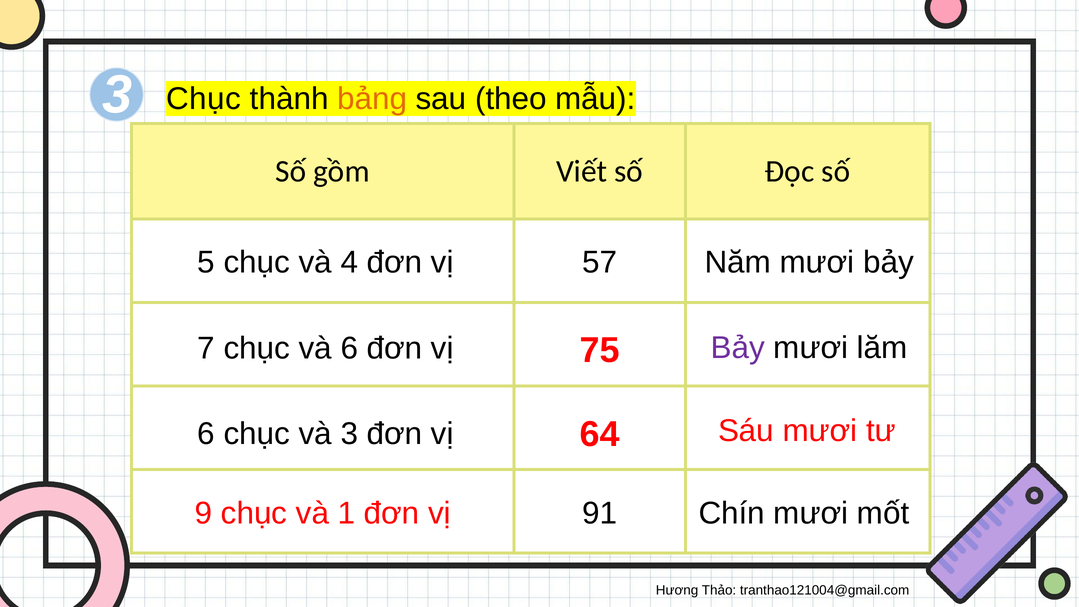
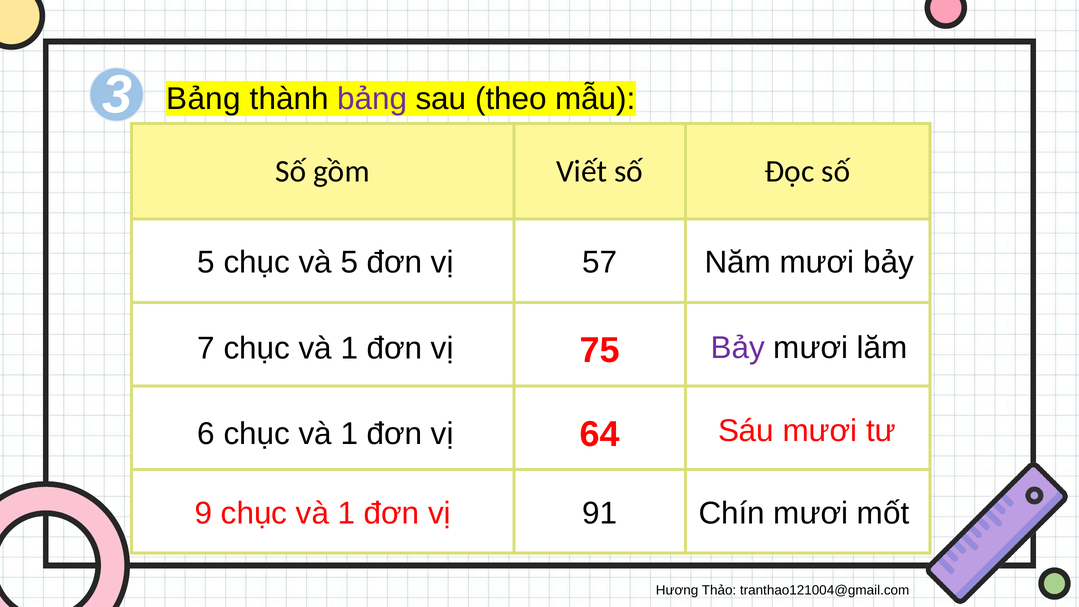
3 Chục: Chục -> Bảng
bảng at (372, 99) colour: orange -> purple
và 4: 4 -> 5
7 chục và 6: 6 -> 1
6 chục và 3: 3 -> 1
